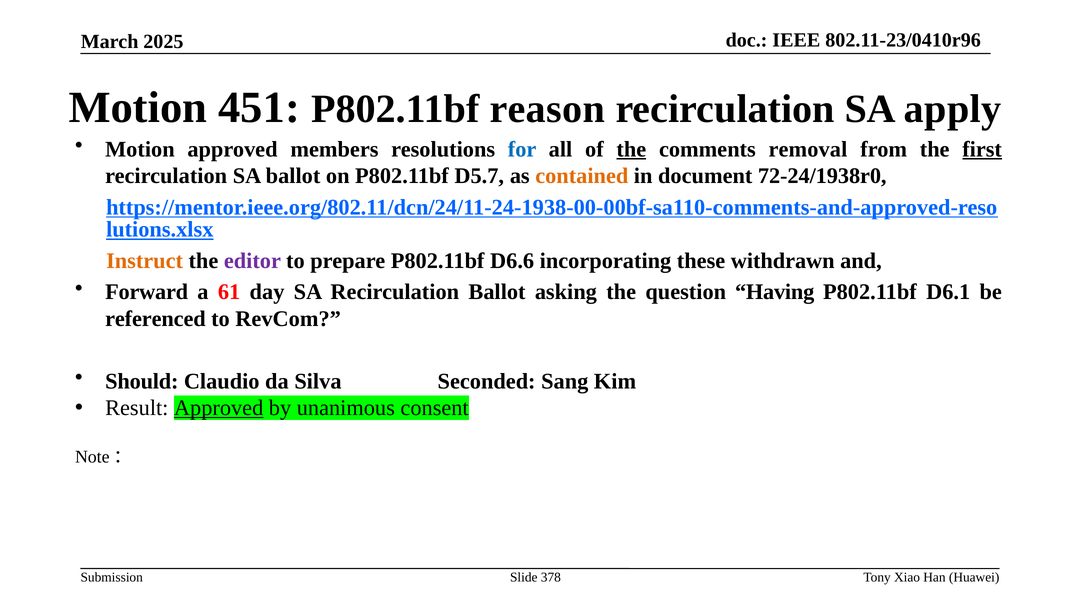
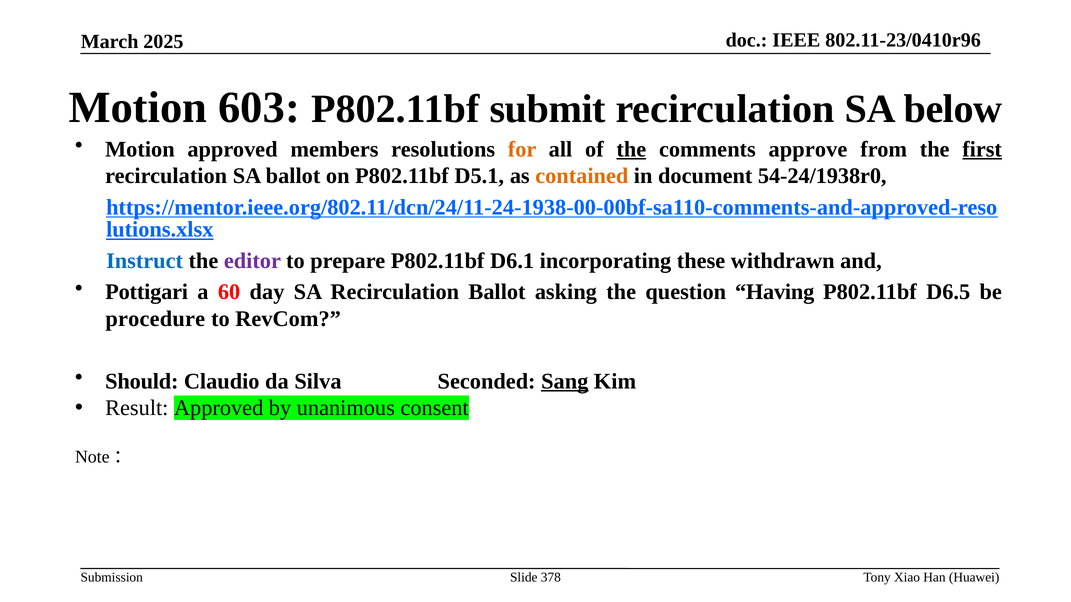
451: 451 -> 603
reason: reason -> submit
apply: apply -> below
for colour: blue -> orange
removal: removal -> approve
D5.7: D5.7 -> D5.1
72-24/1938r0: 72-24/1938r0 -> 54-24/1938r0
Instruct colour: orange -> blue
D6.6: D6.6 -> D6.1
Forward: Forward -> Pottigari
61: 61 -> 60
D6.1: D6.1 -> D6.5
referenced: referenced -> procedure
Sang underline: none -> present
Approved at (219, 408) underline: present -> none
